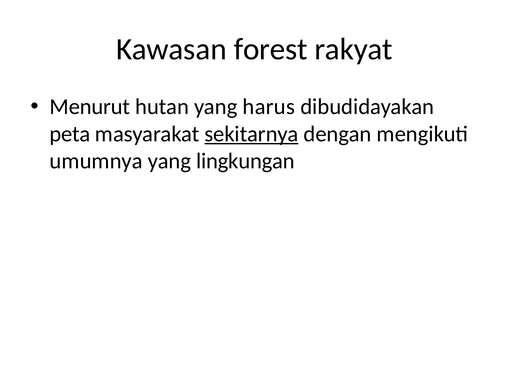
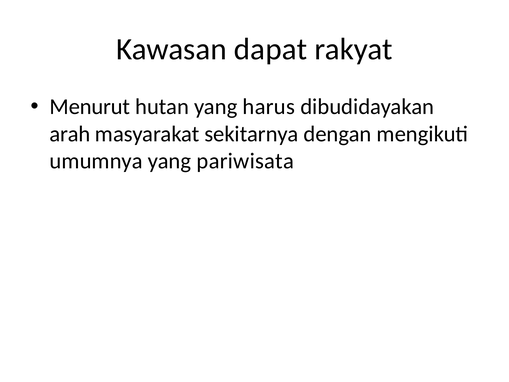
forest: forest -> dapat
peta: peta -> arah
sekitarnya underline: present -> none
lingkungan: lingkungan -> pariwisata
